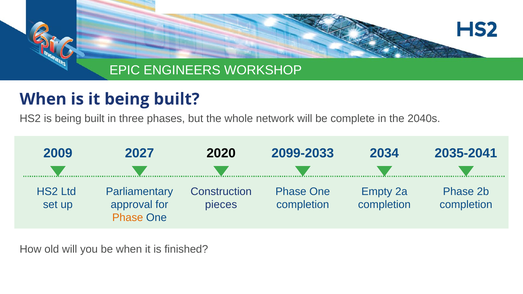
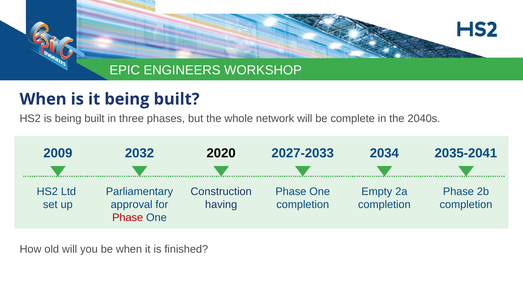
2027: 2027 -> 2032
2099-2033: 2099-2033 -> 2027-2033
pieces: pieces -> having
Phase at (128, 218) colour: orange -> red
